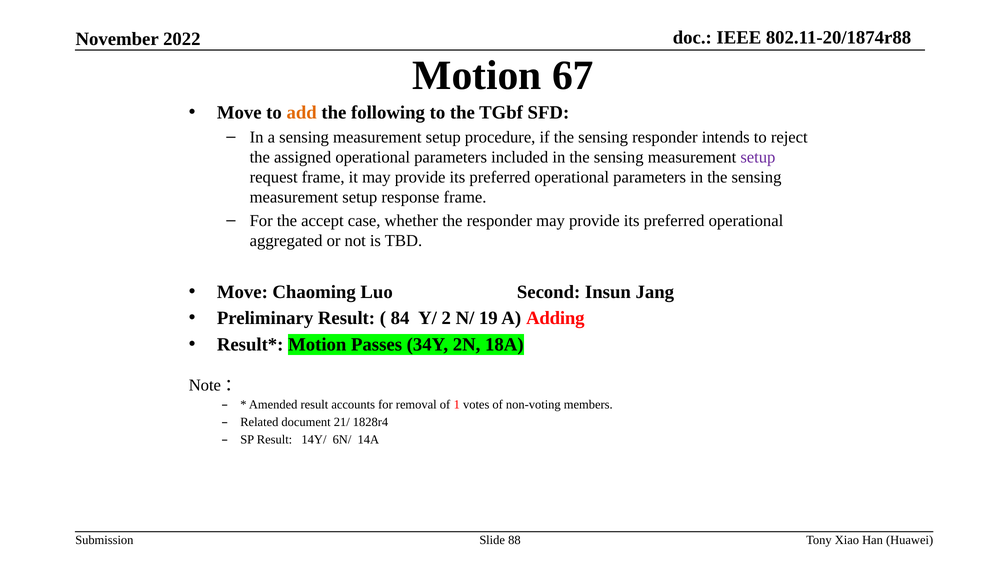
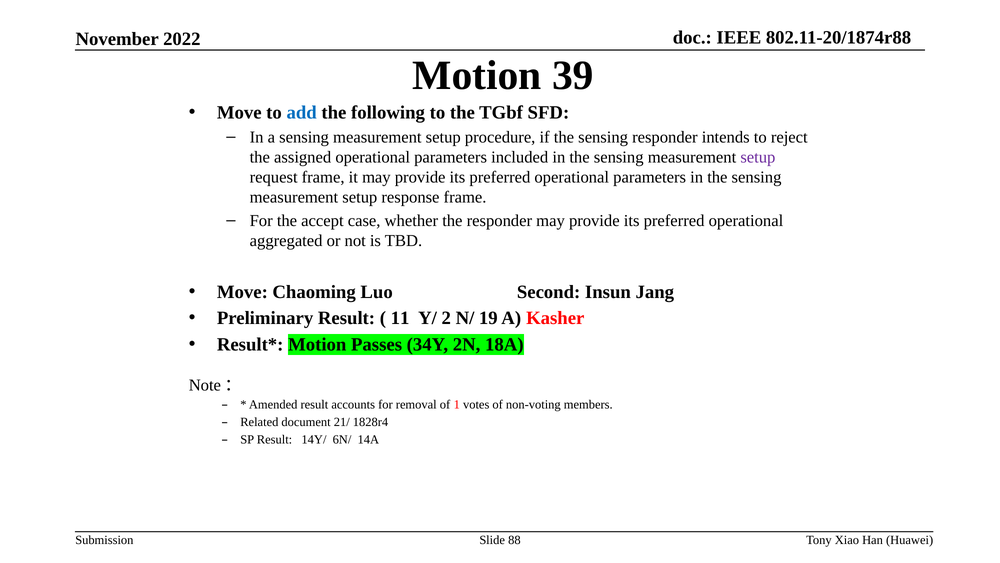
67: 67 -> 39
add colour: orange -> blue
84: 84 -> 11
Adding: Adding -> Kasher
